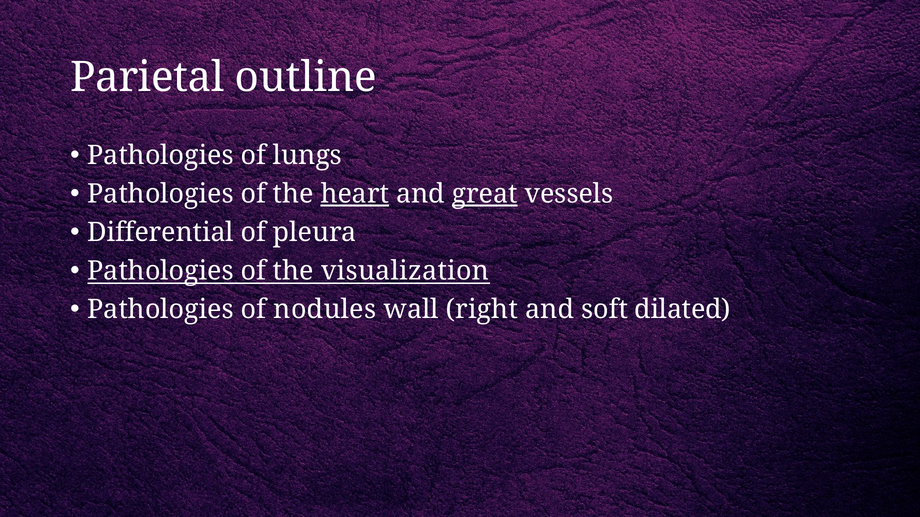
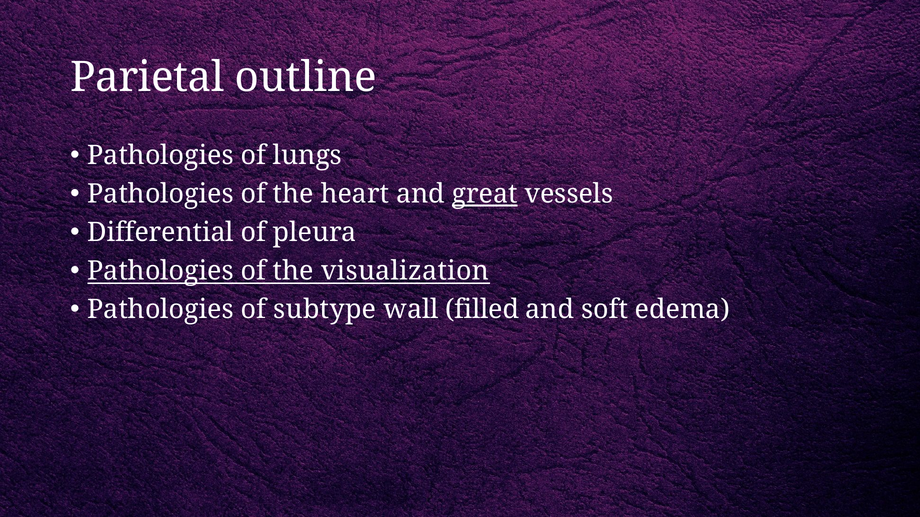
heart underline: present -> none
nodules: nodules -> subtype
right: right -> filled
dilated: dilated -> edema
